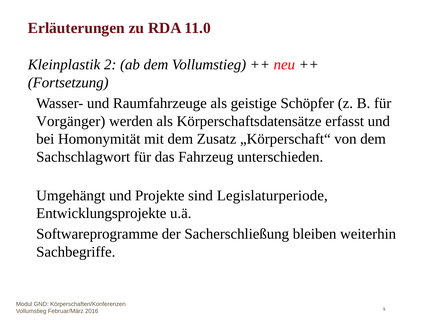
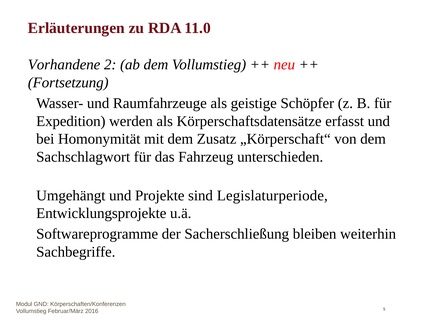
Kleinplastik: Kleinplastik -> Vorhandene
Vorgänger: Vorgänger -> Expedition
